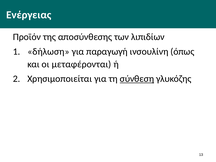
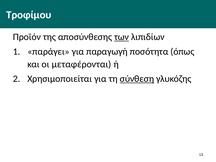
Ενέργειας: Ενέργειας -> Τροφίμου
των underline: none -> present
δήλωση: δήλωση -> παράγει
ινσουλίνη: ινσουλίνη -> ποσότητα
